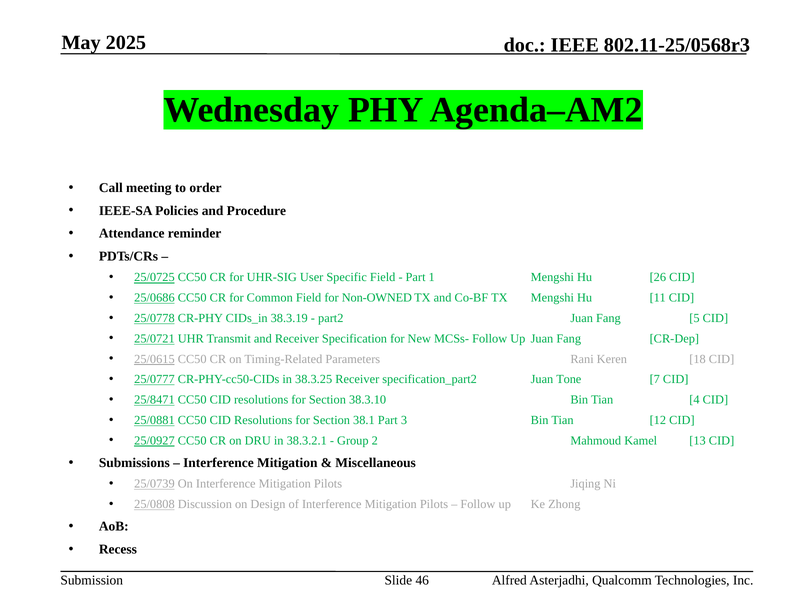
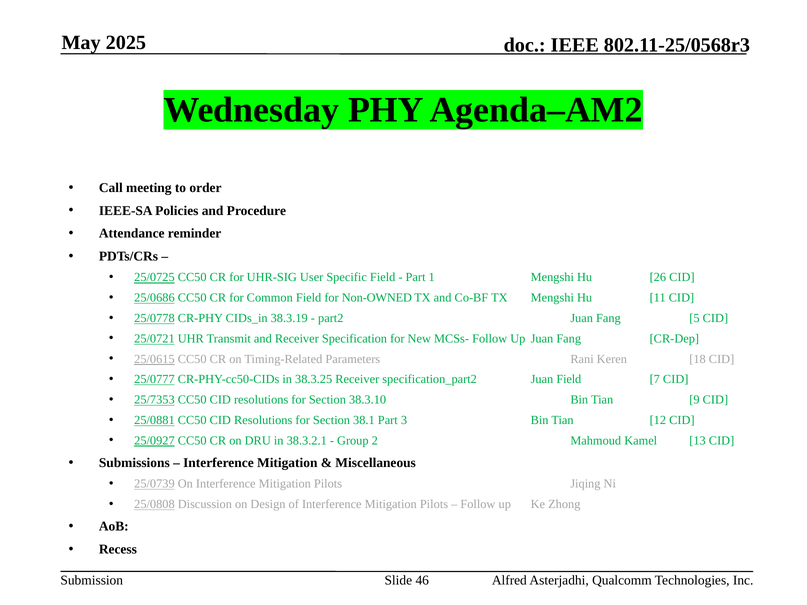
Juan Tone: Tone -> Field
25/8471: 25/8471 -> 25/7353
4: 4 -> 9
